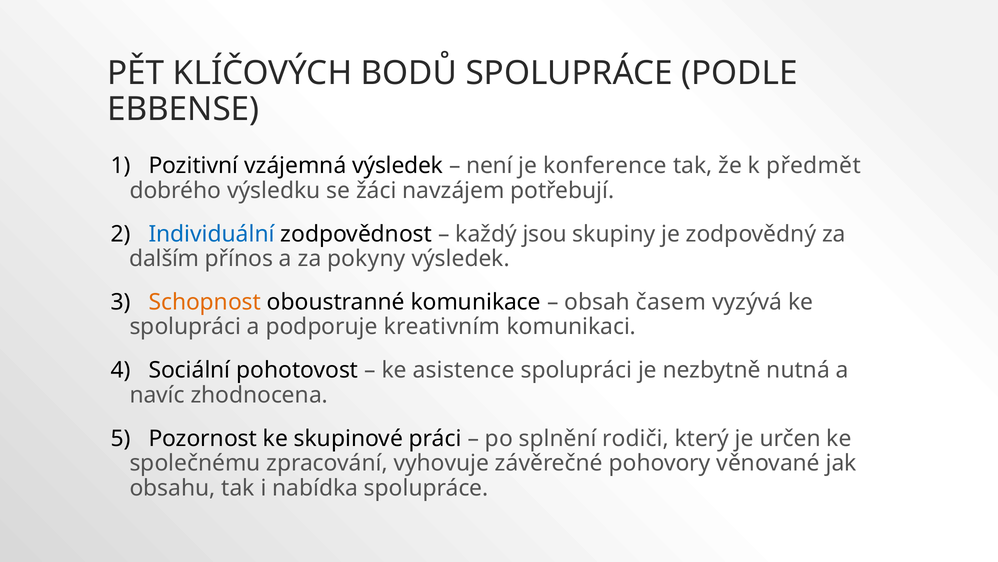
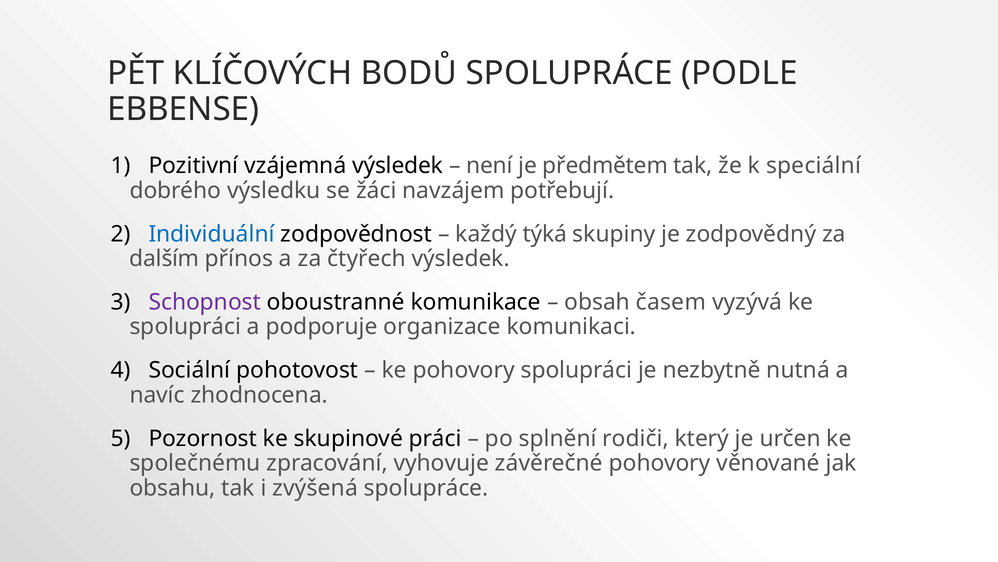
konference: konference -> předmětem
předmět: předmět -> speciální
jsou: jsou -> týká
pokyny: pokyny -> čtyřech
Schopnost colour: orange -> purple
kreativním: kreativním -> organizace
ke asistence: asistence -> pohovory
nabídka: nabídka -> zvýšená
